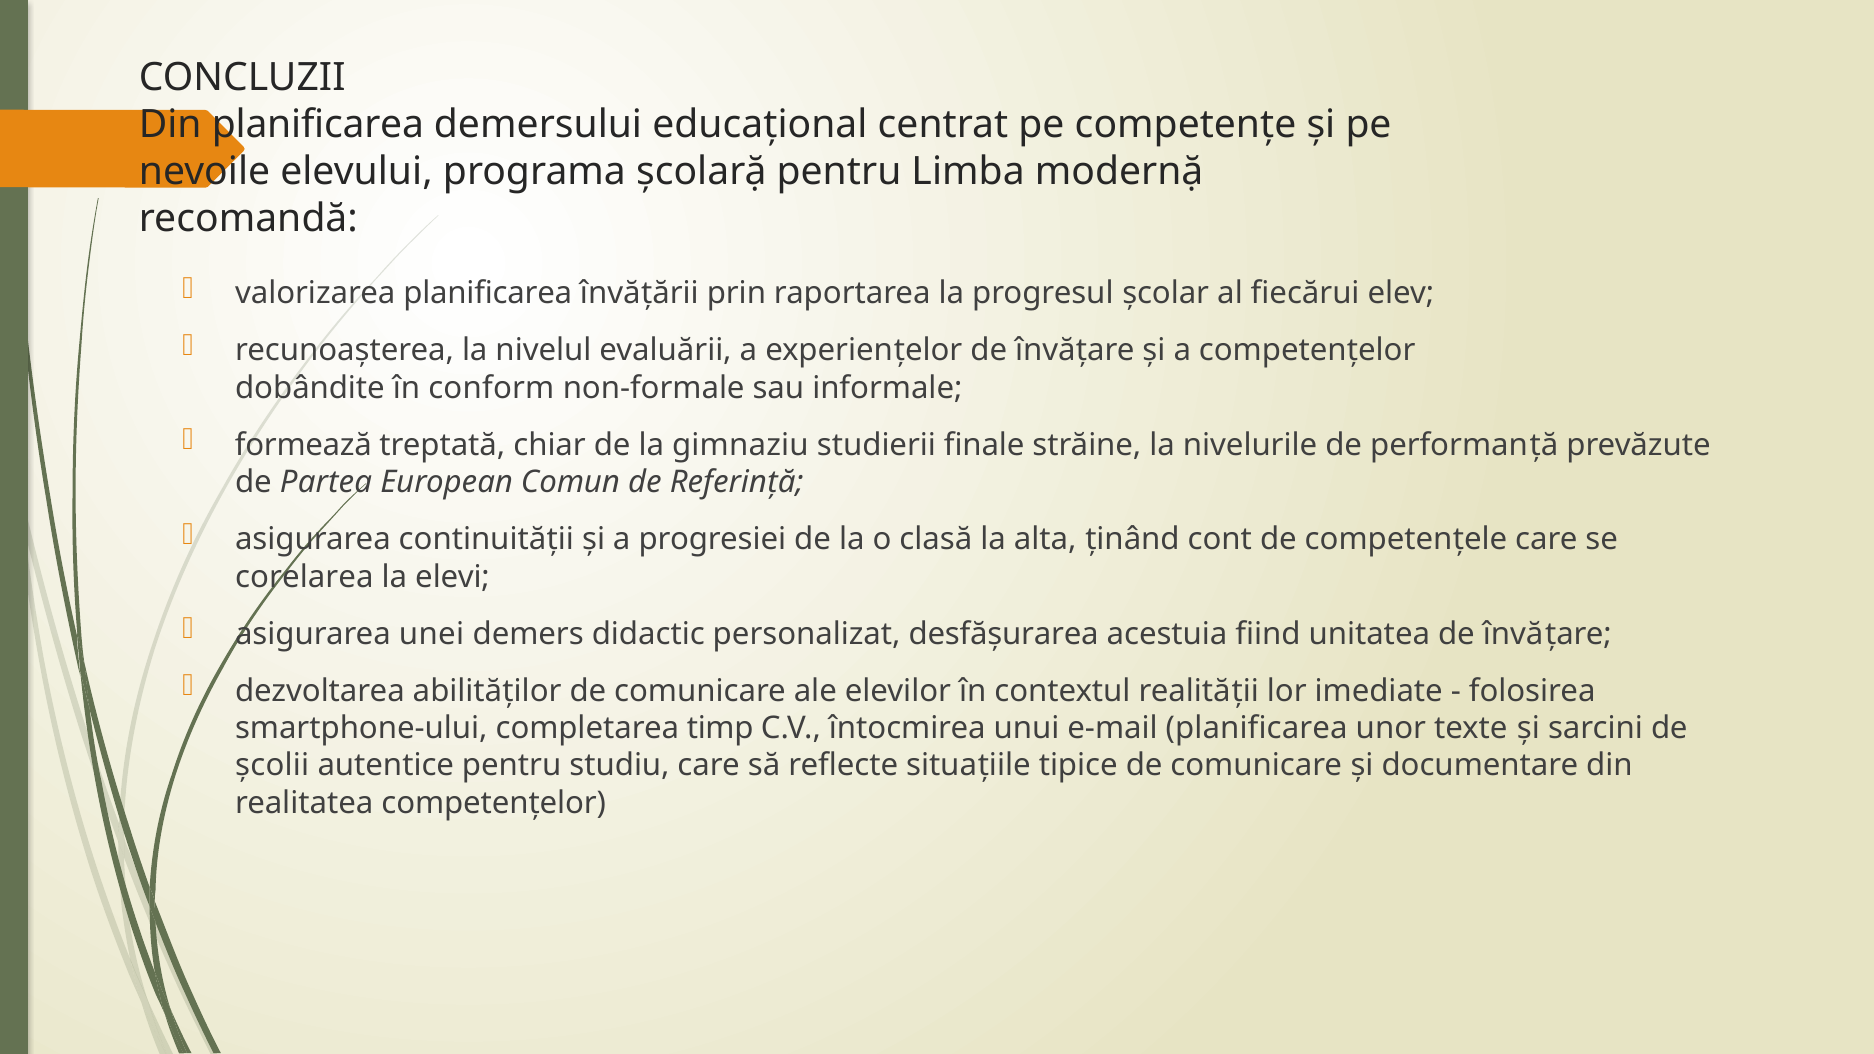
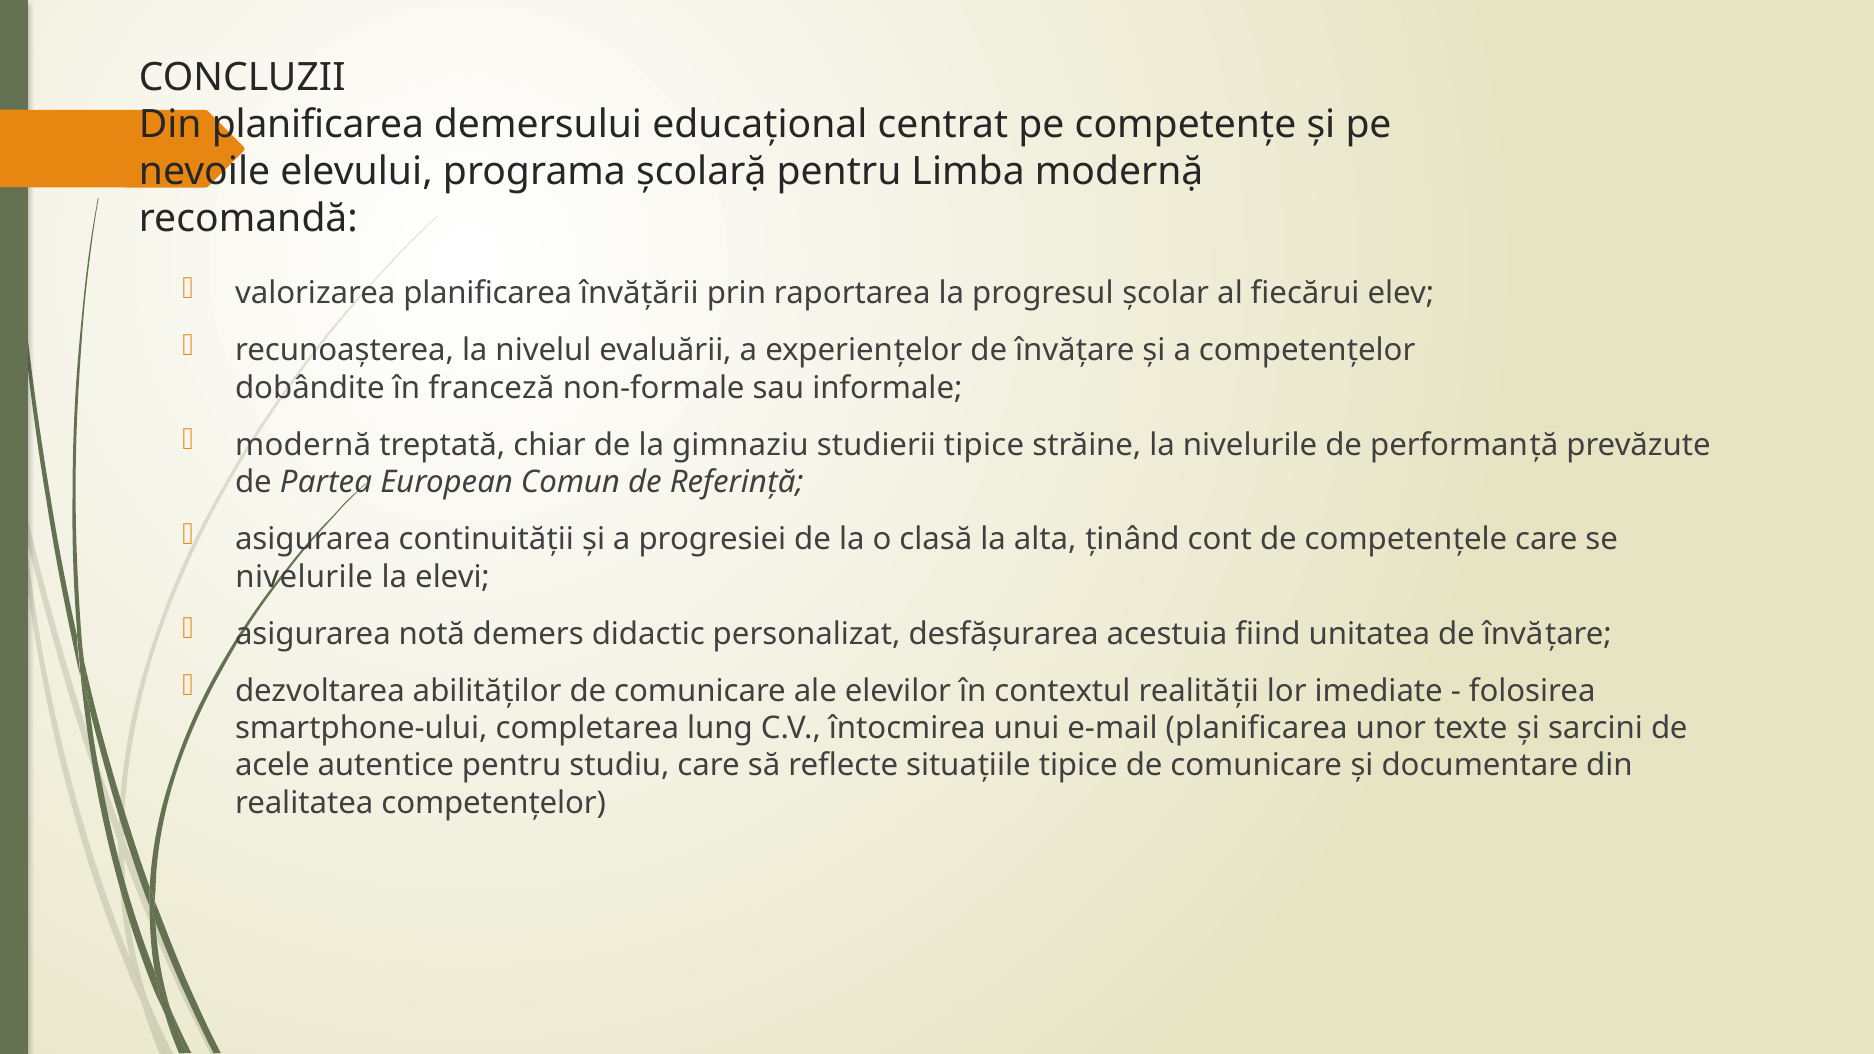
conform: conform -> franceză
formează: formează -> modernă
studierii finale: finale -> tipice
corelarea at (304, 577): corelarea -> nivelurile
unei: unei -> notă
timp: timp -> lung
școlii: școlii -> acele
